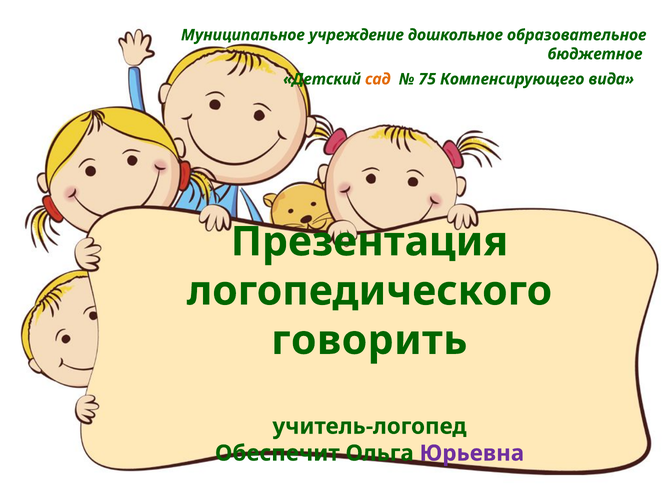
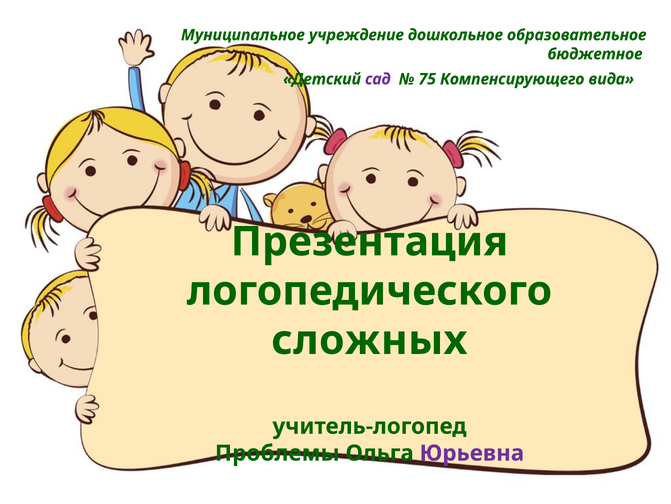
сад colour: orange -> purple
говорить: говорить -> сложных
Обеспечит: Обеспечит -> Проблемы
